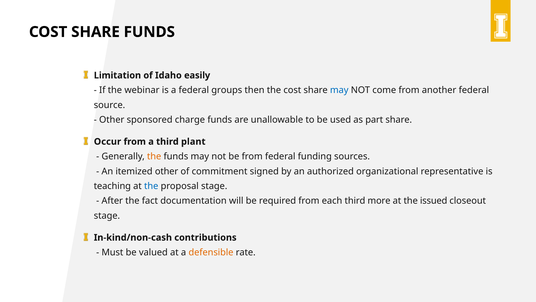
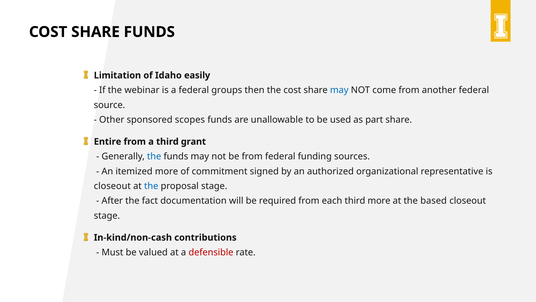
charge: charge -> scopes
Occur: Occur -> Entire
plant: plant -> grant
the at (154, 156) colour: orange -> blue
itemized other: other -> more
teaching at (112, 186): teaching -> closeout
issued: issued -> based
defensible colour: orange -> red
